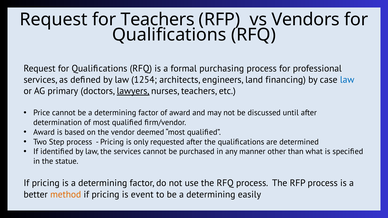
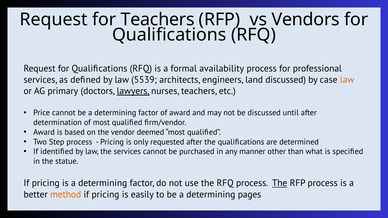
purchasing: purchasing -> availability
1254: 1254 -> 5539
land financing: financing -> discussed
law at (347, 80) colour: blue -> orange
The at (280, 183) underline: none -> present
event: event -> easily
easily: easily -> pages
